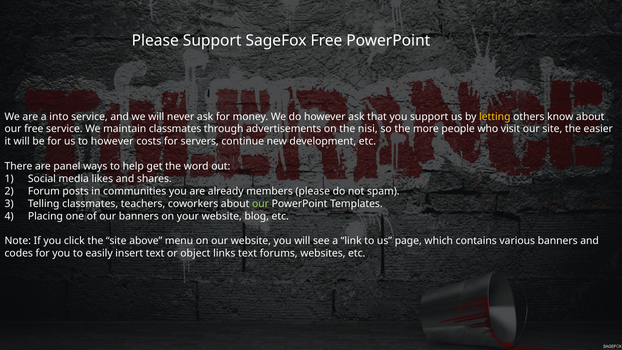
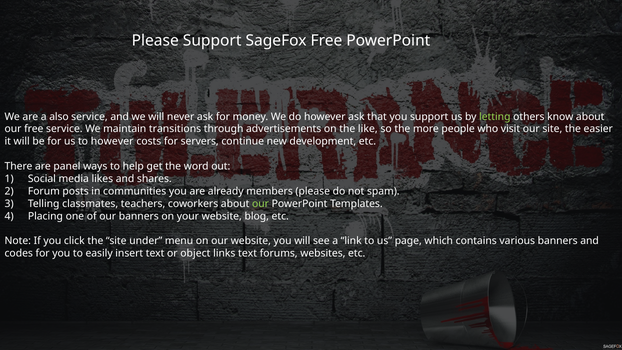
into: into -> also
letting colour: yellow -> light green
maintain classmates: classmates -> transitions
nisi: nisi -> like
above: above -> under
